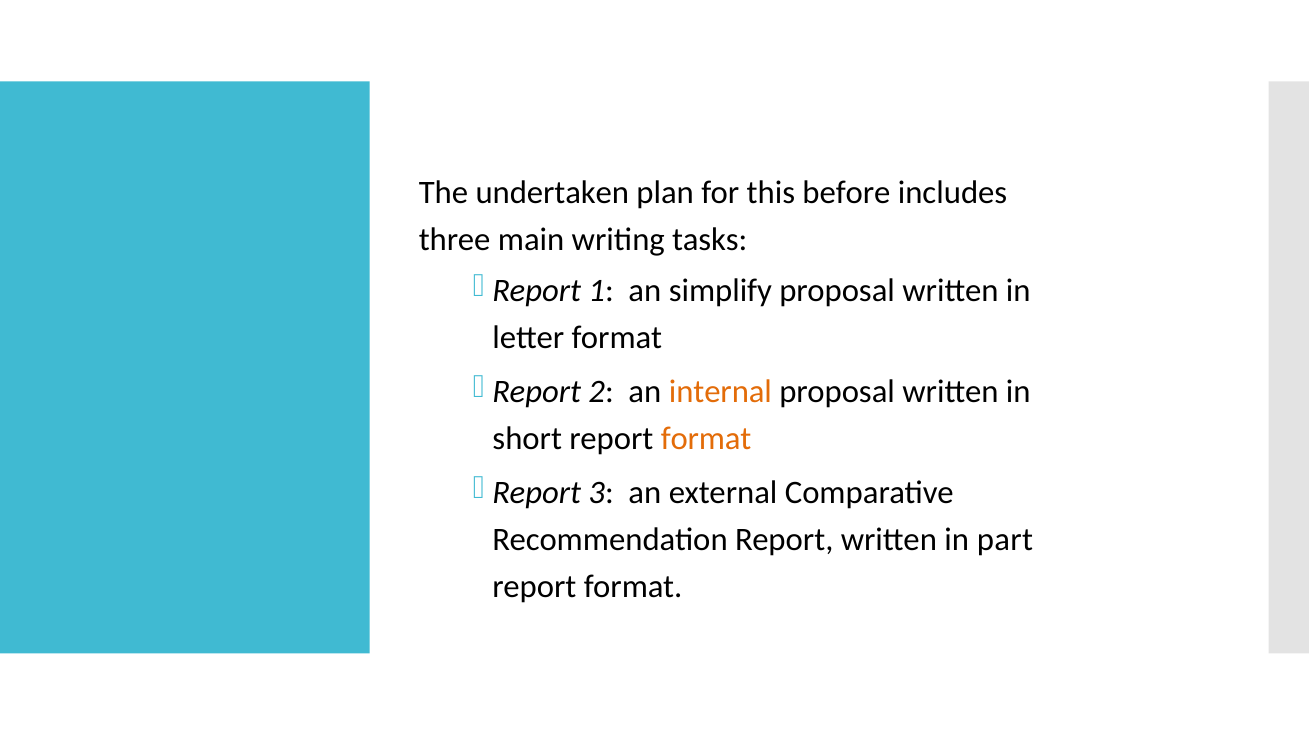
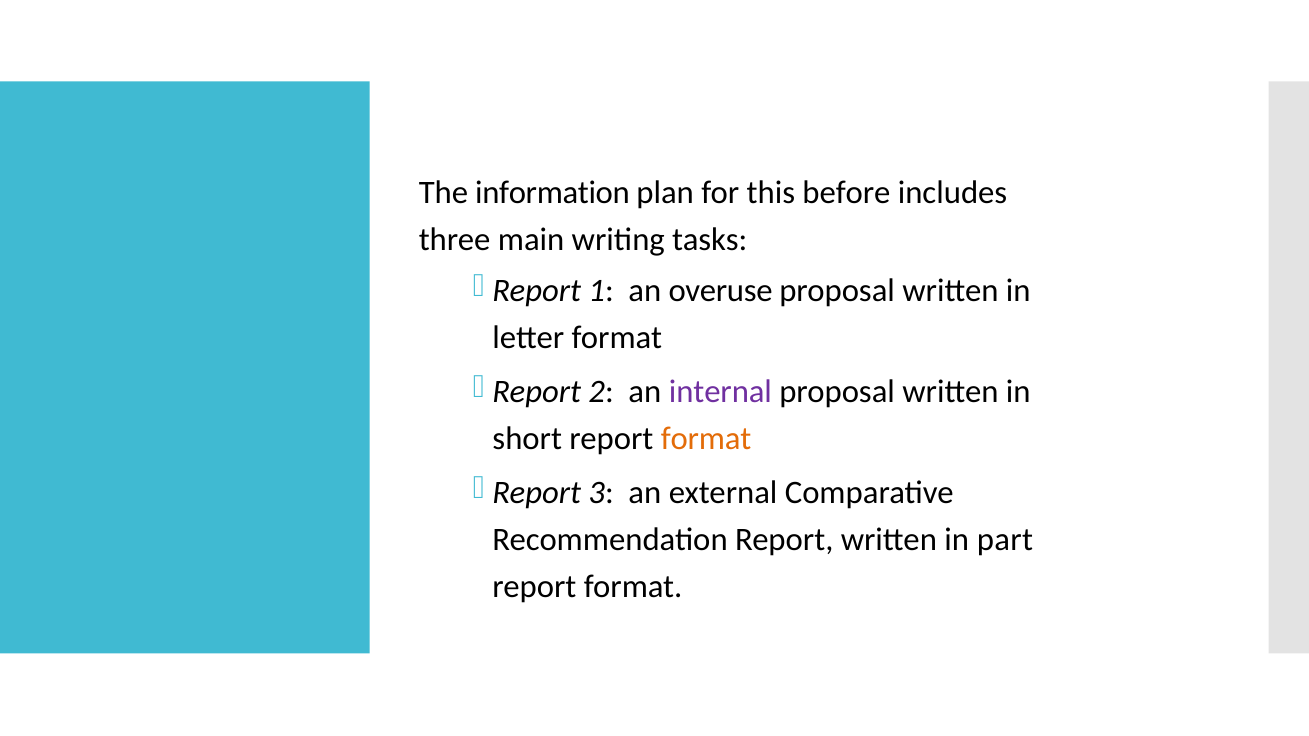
undertaken: undertaken -> information
simplify: simplify -> overuse
internal colour: orange -> purple
